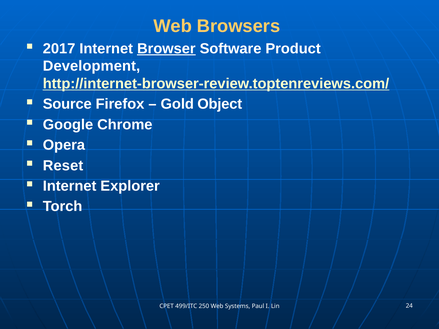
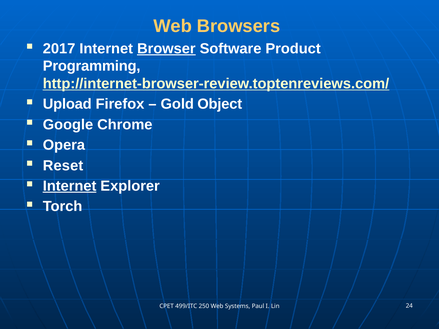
Development: Development -> Programming
Source: Source -> Upload
Internet at (70, 186) underline: none -> present
